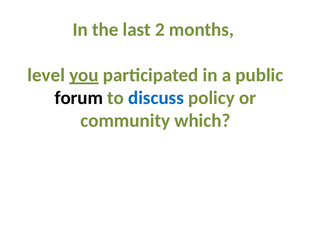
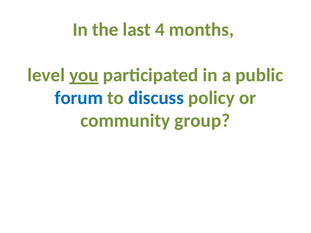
2: 2 -> 4
forum colour: black -> blue
which: which -> group
